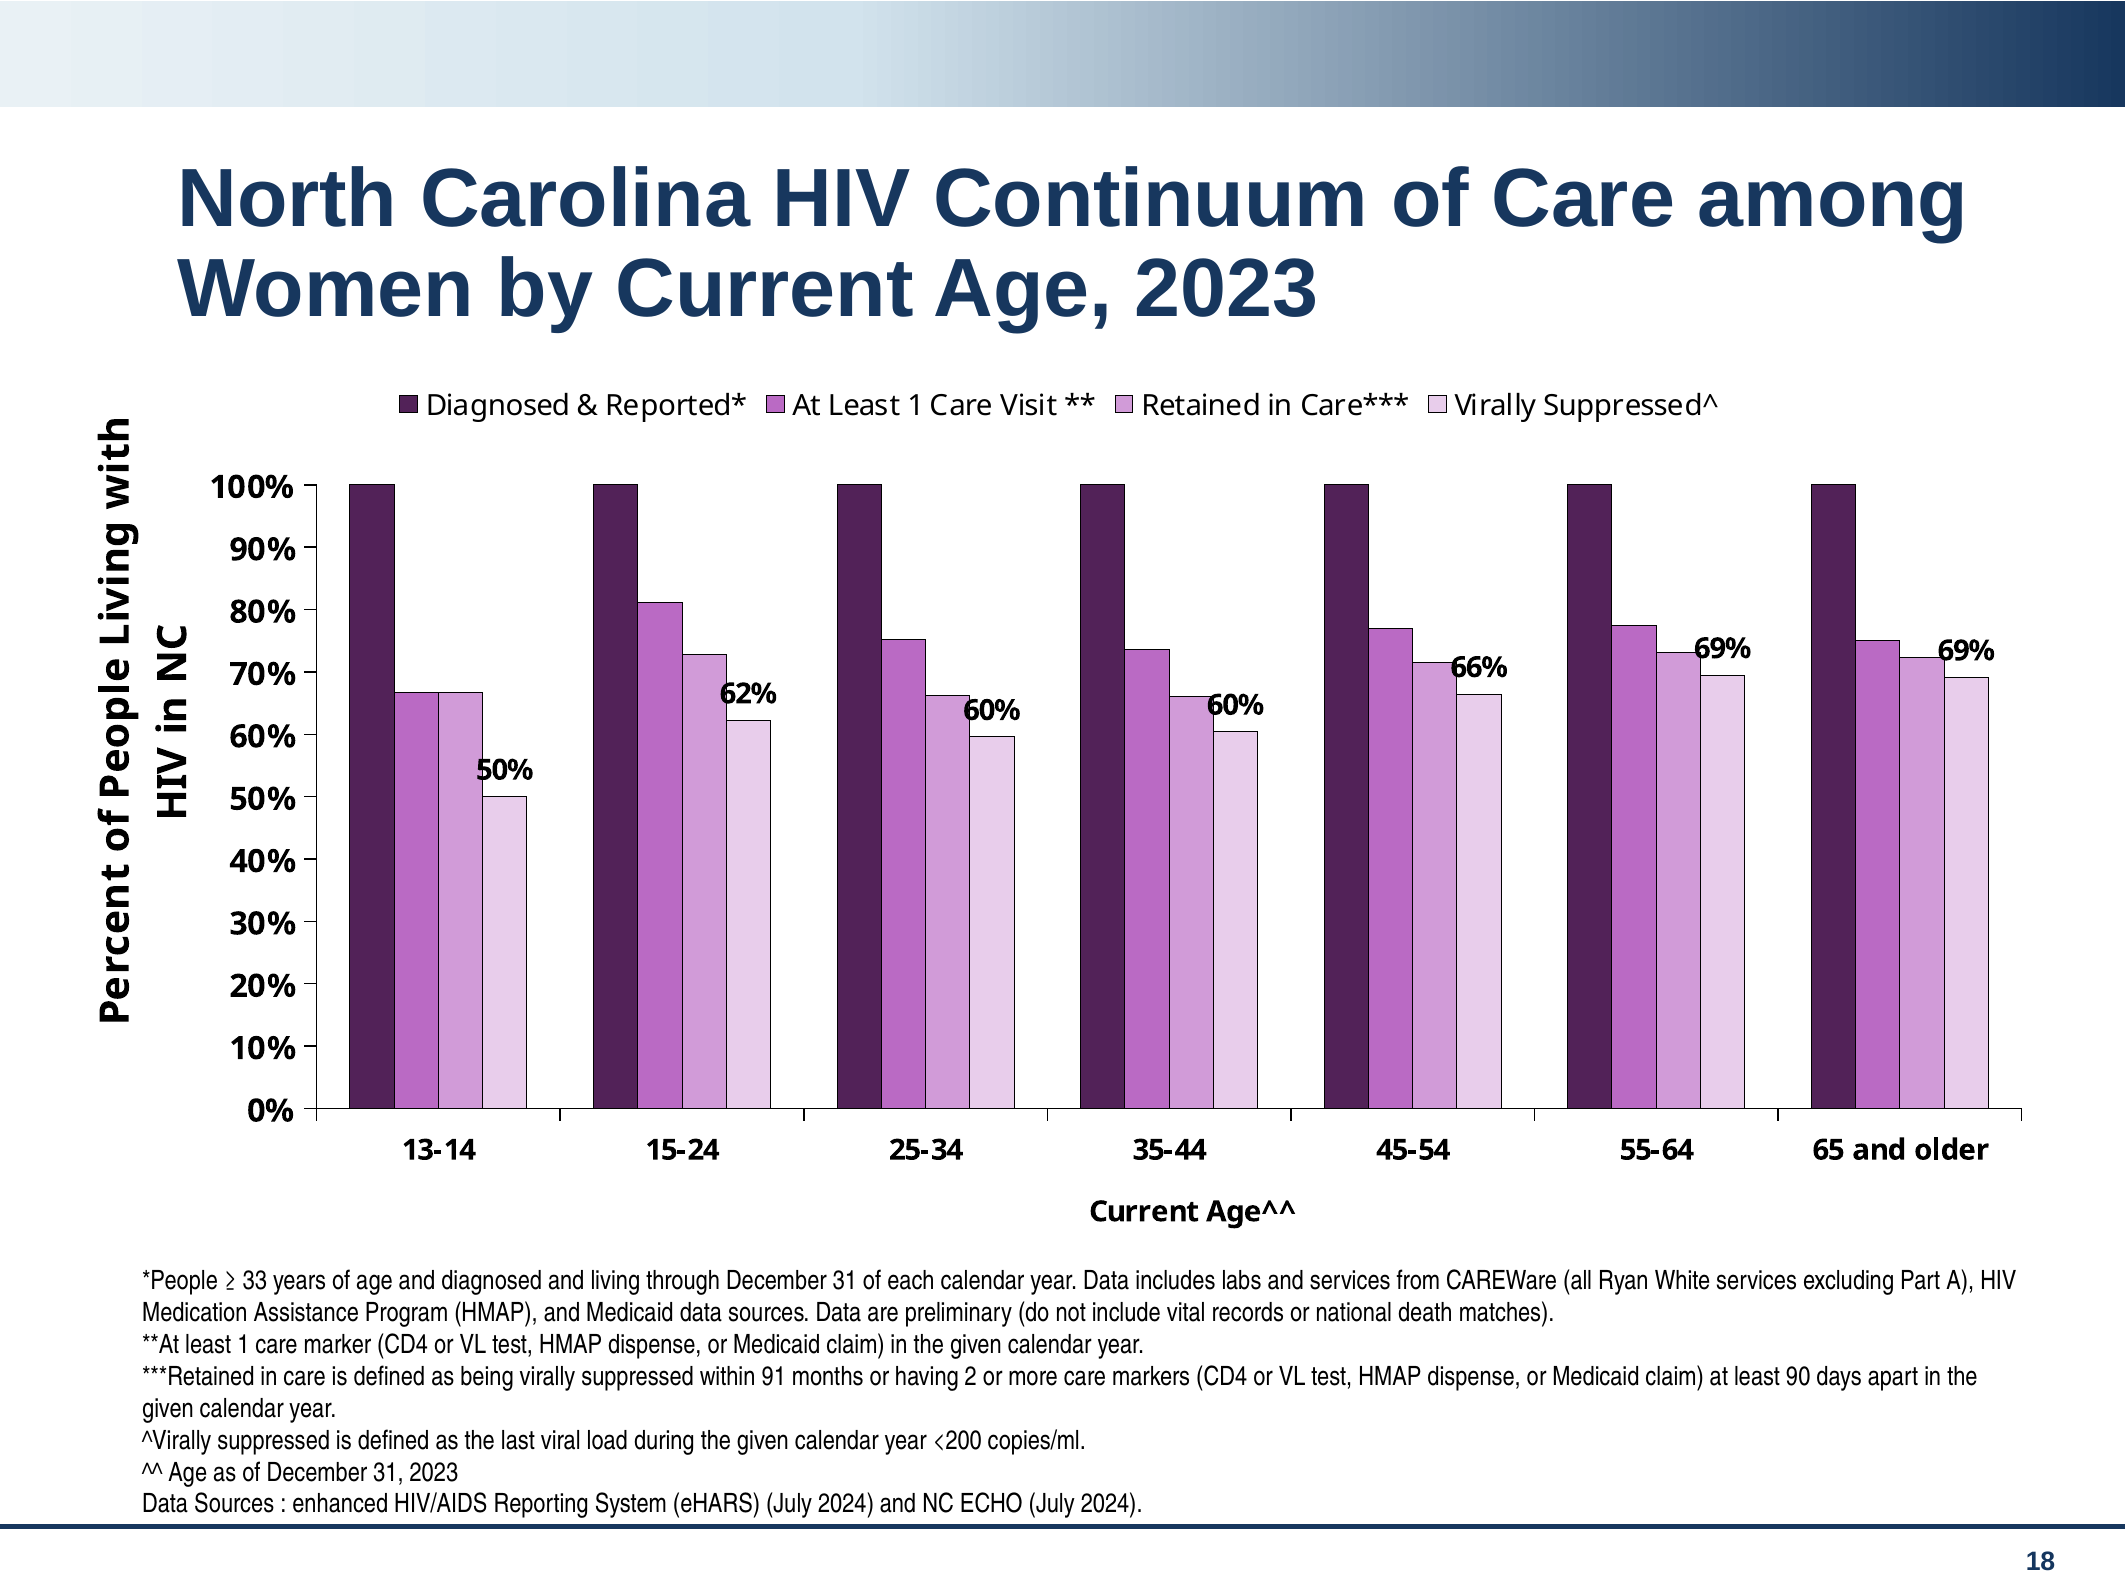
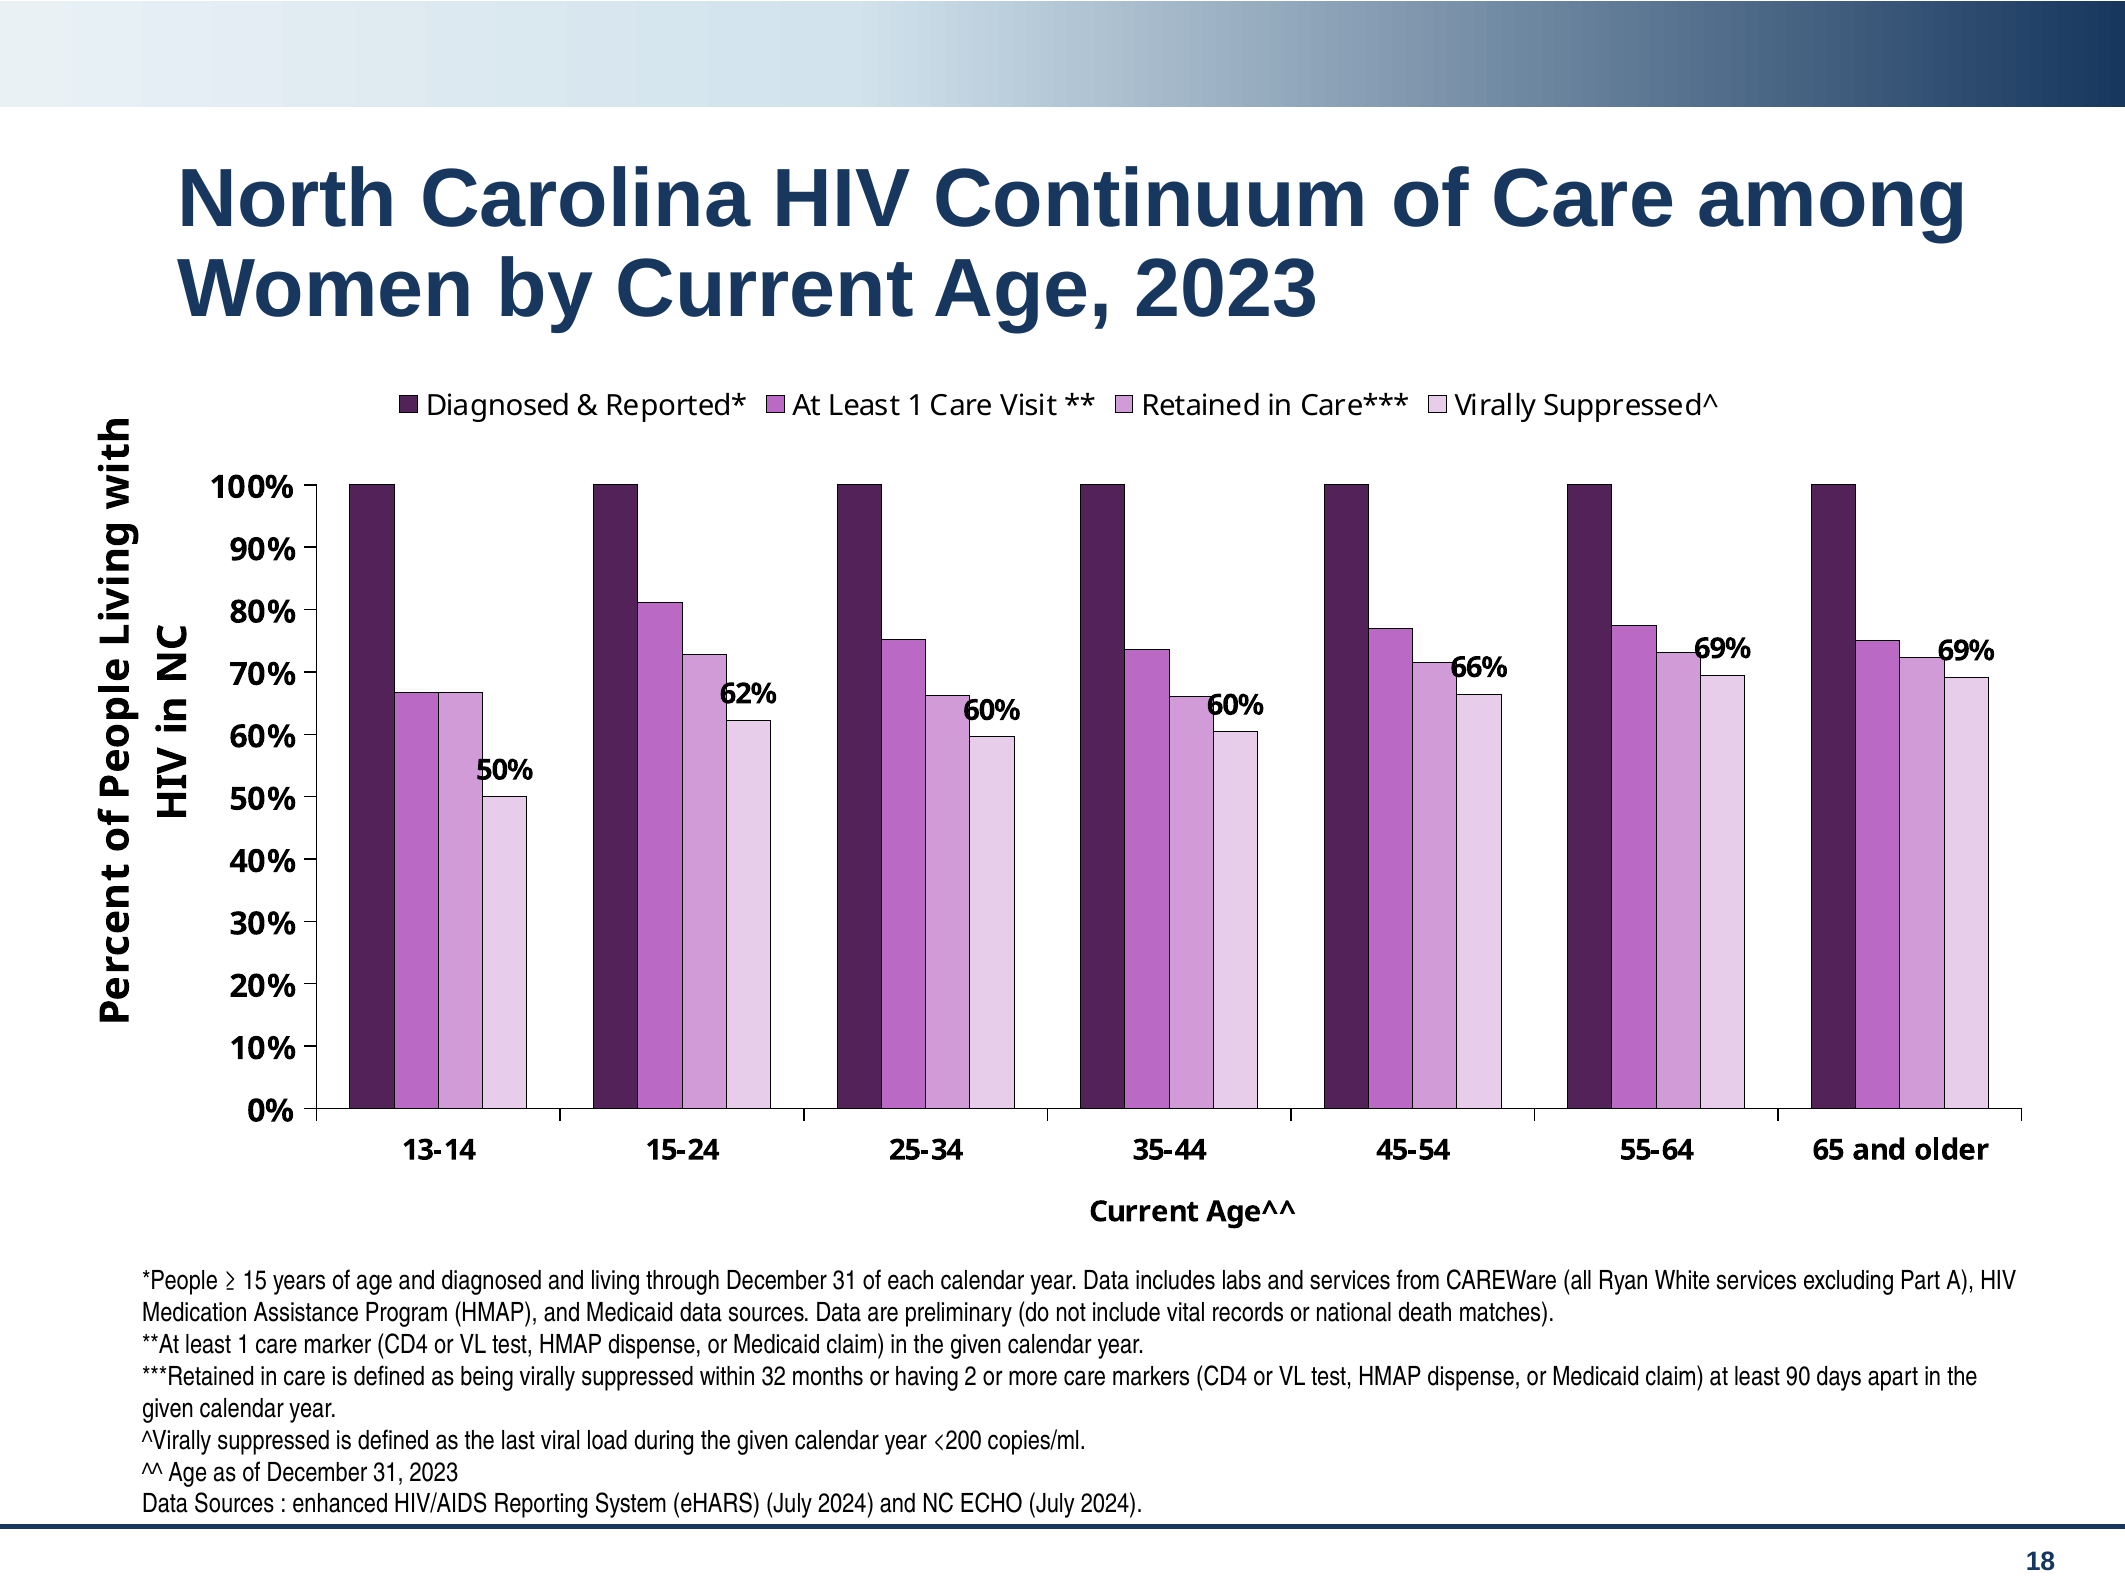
33: 33 -> 15
91: 91 -> 32
